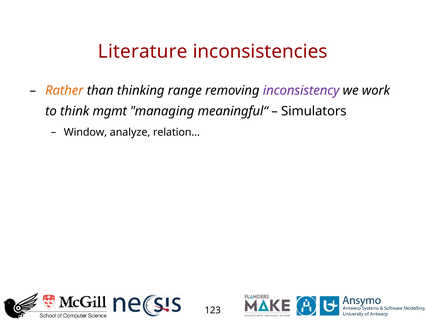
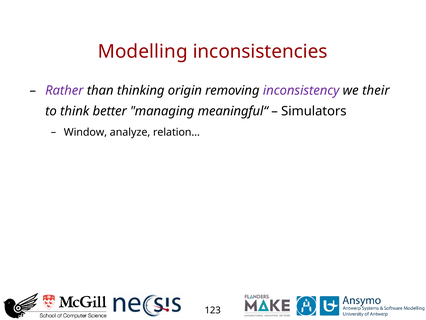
Literature: Literature -> Modelling
Rather colour: orange -> purple
range: range -> origin
work: work -> their
mgmt: mgmt -> better
